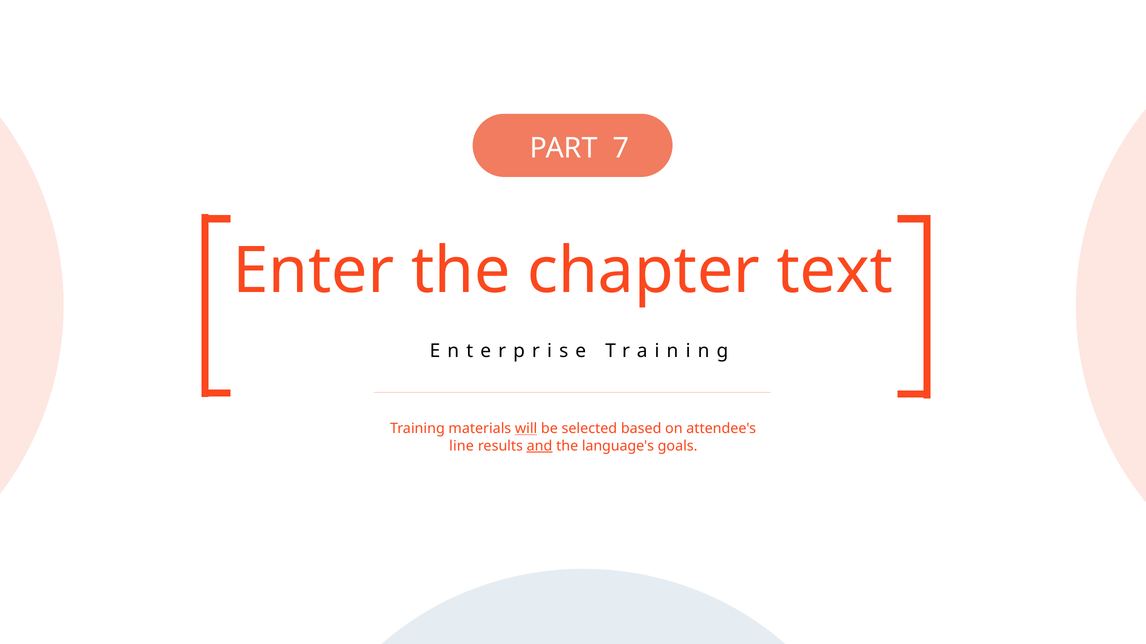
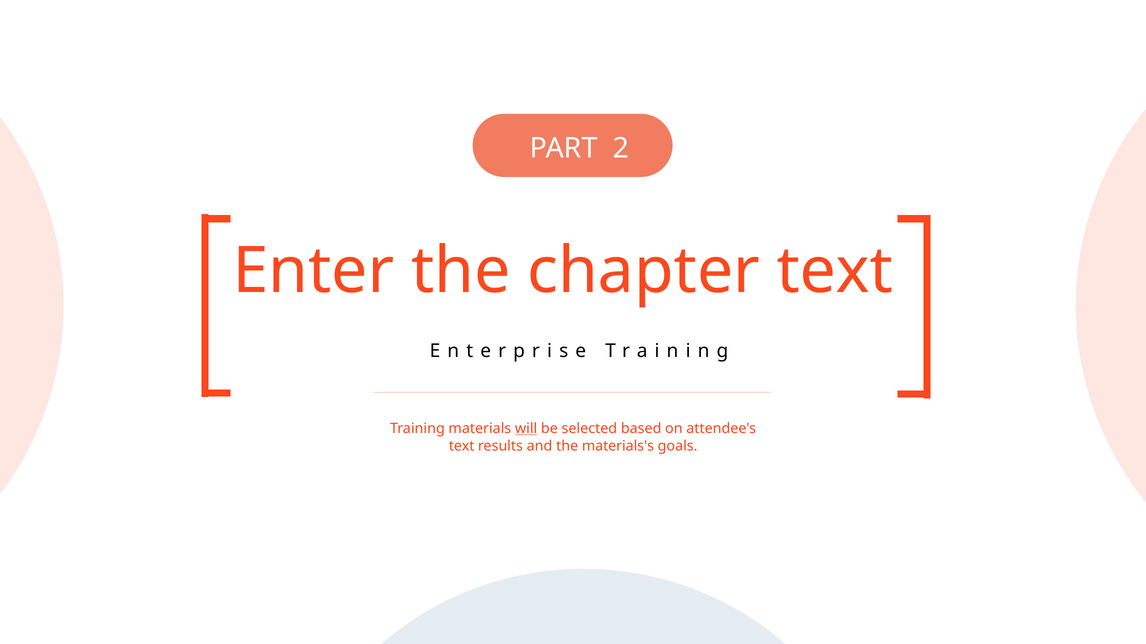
7: 7 -> 2
line at (462, 446): line -> text
and underline: present -> none
language's: language's -> materials's
